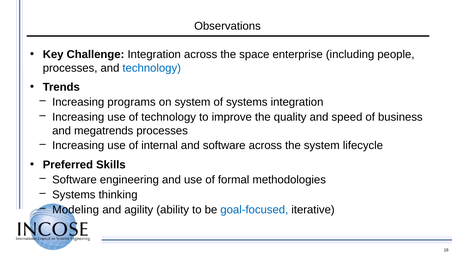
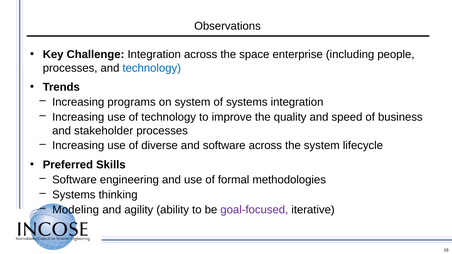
megatrends: megatrends -> stakeholder
internal: internal -> diverse
goal-focused colour: blue -> purple
